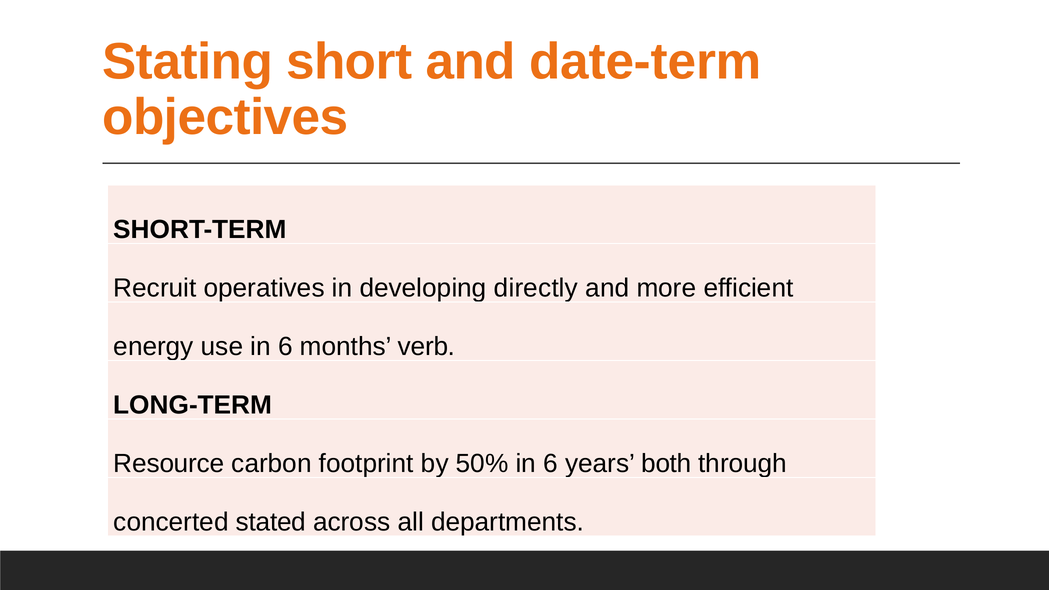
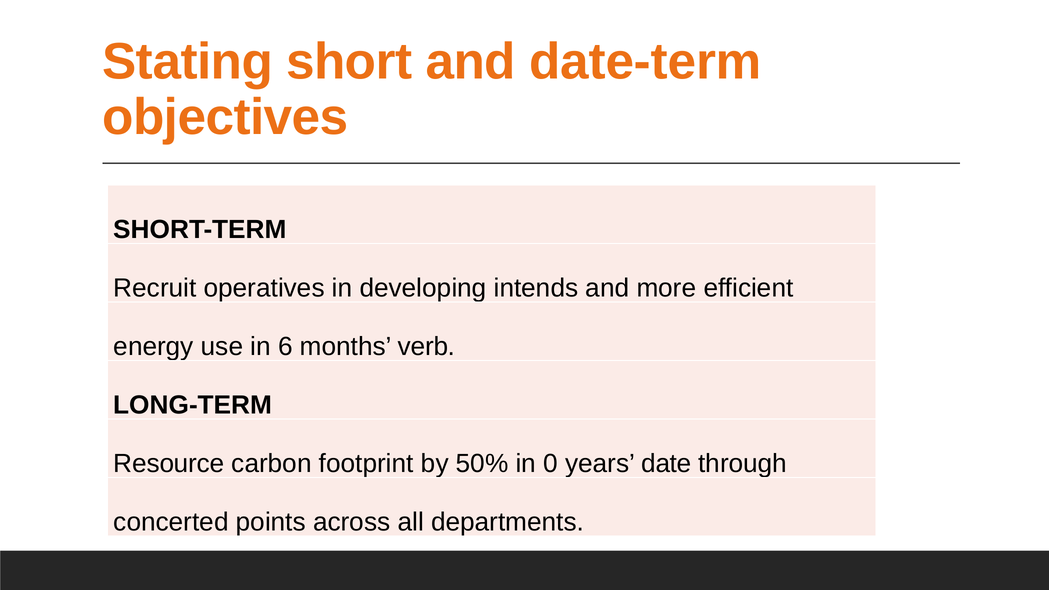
directly: directly -> intends
50% in 6: 6 -> 0
both: both -> date
stated: stated -> points
